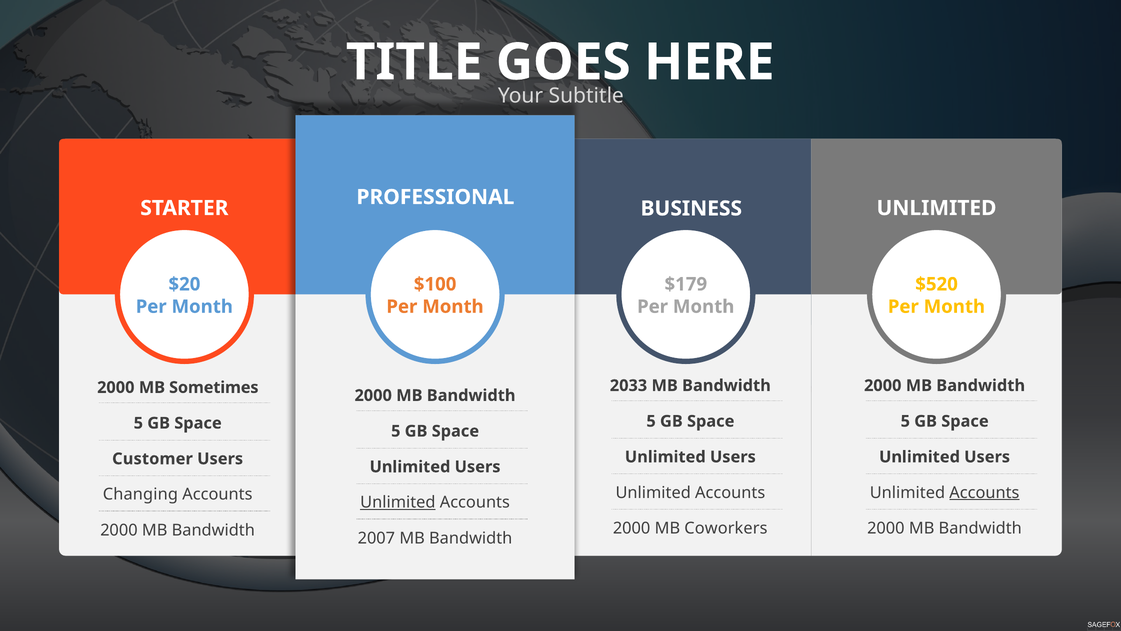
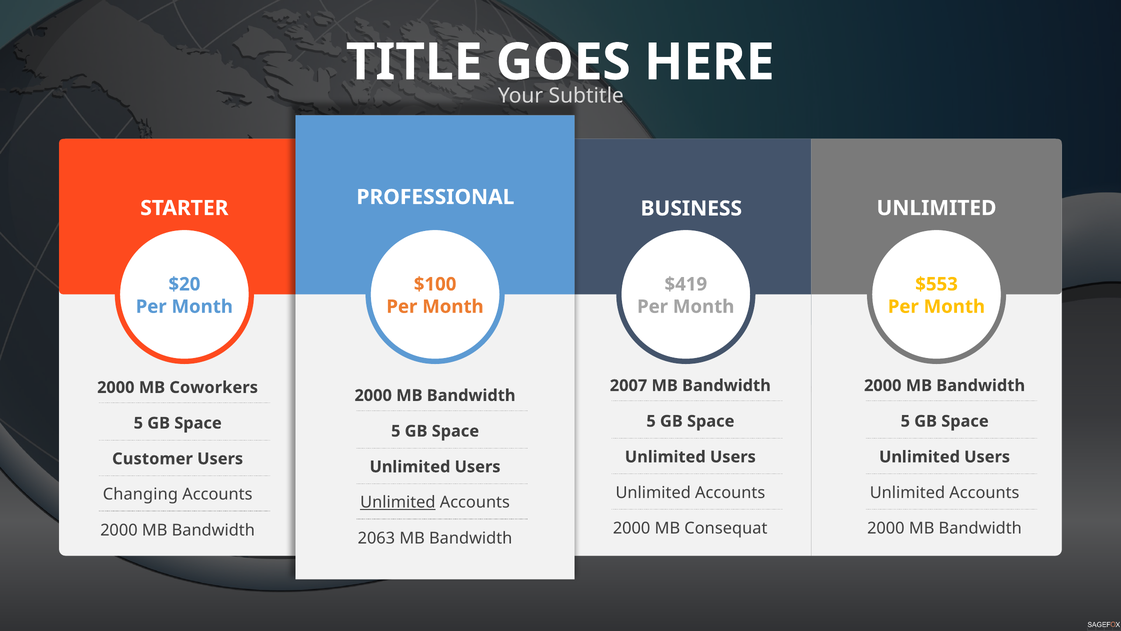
$179: $179 -> $419
$520: $520 -> $553
2033: 2033 -> 2007
Sometimes: Sometimes -> Coworkers
Accounts at (984, 492) underline: present -> none
Coworkers: Coworkers -> Consequat
2007: 2007 -> 2063
